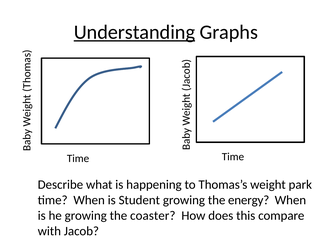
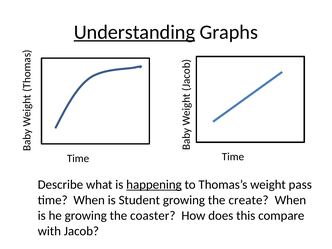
happening underline: none -> present
park: park -> pass
energy: energy -> create
